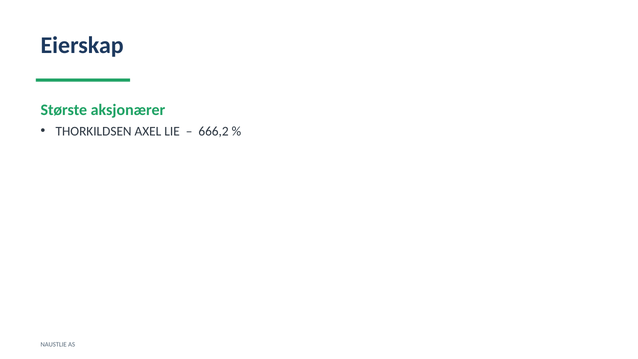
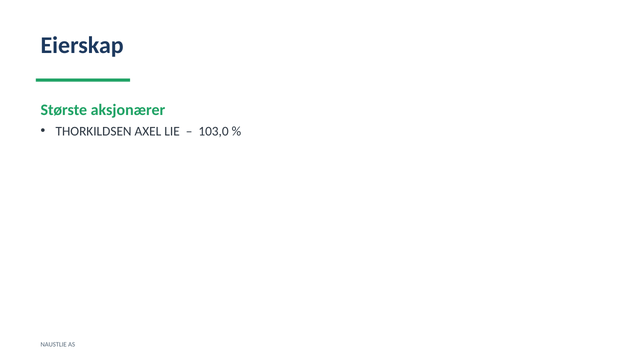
666,2: 666,2 -> 103,0
